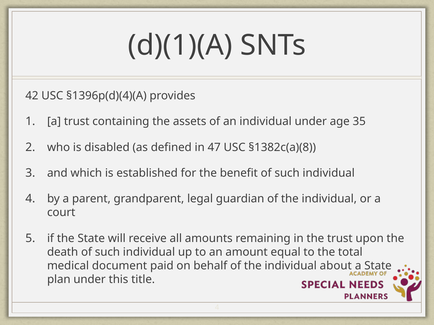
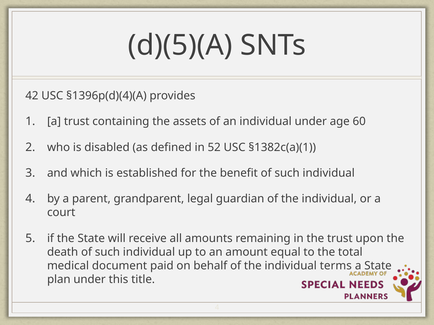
d)(1)(A: d)(1)(A -> d)(5)(A
35: 35 -> 60
47: 47 -> 52
§1382c(a)(8: §1382c(a)(8 -> §1382c(a)(1
about: about -> terms
